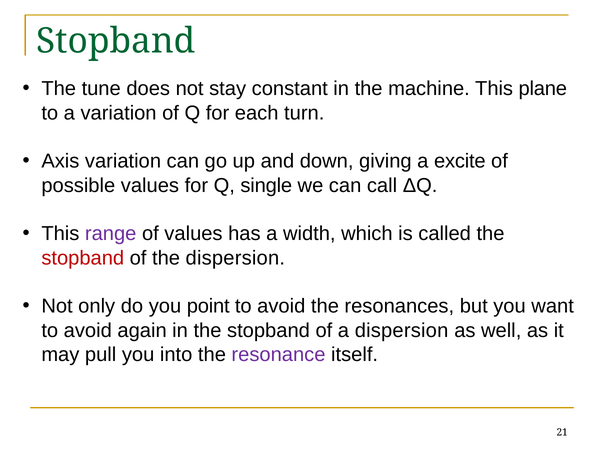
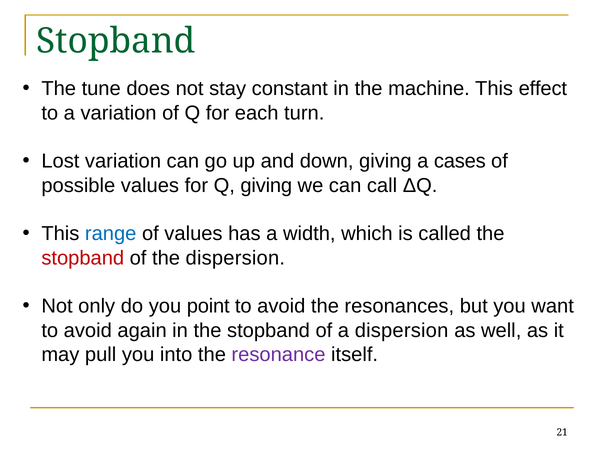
plane: plane -> effect
Axis: Axis -> Lost
excite: excite -> cases
Q single: single -> giving
range colour: purple -> blue
